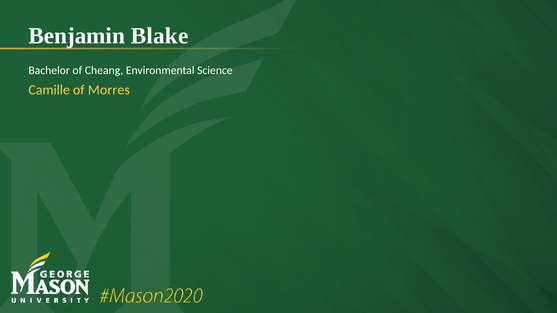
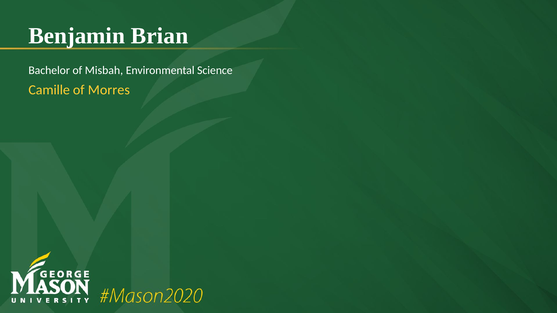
Blake: Blake -> Brian
Cheang: Cheang -> Misbah
